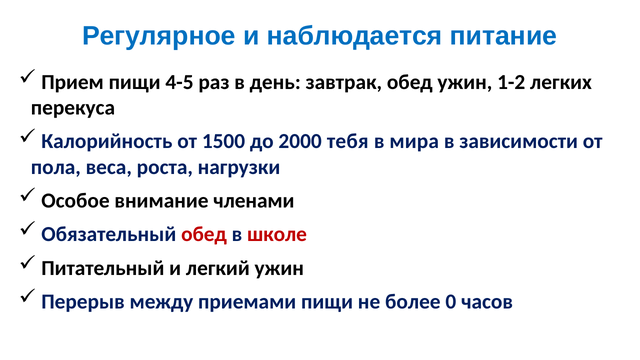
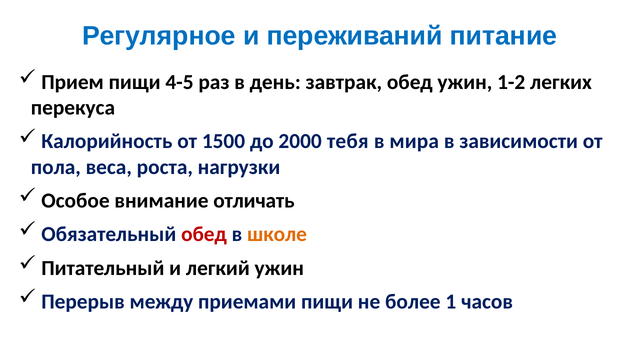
наблюдается: наблюдается -> переживаний
членами: членами -> отличать
школе colour: red -> orange
0: 0 -> 1
